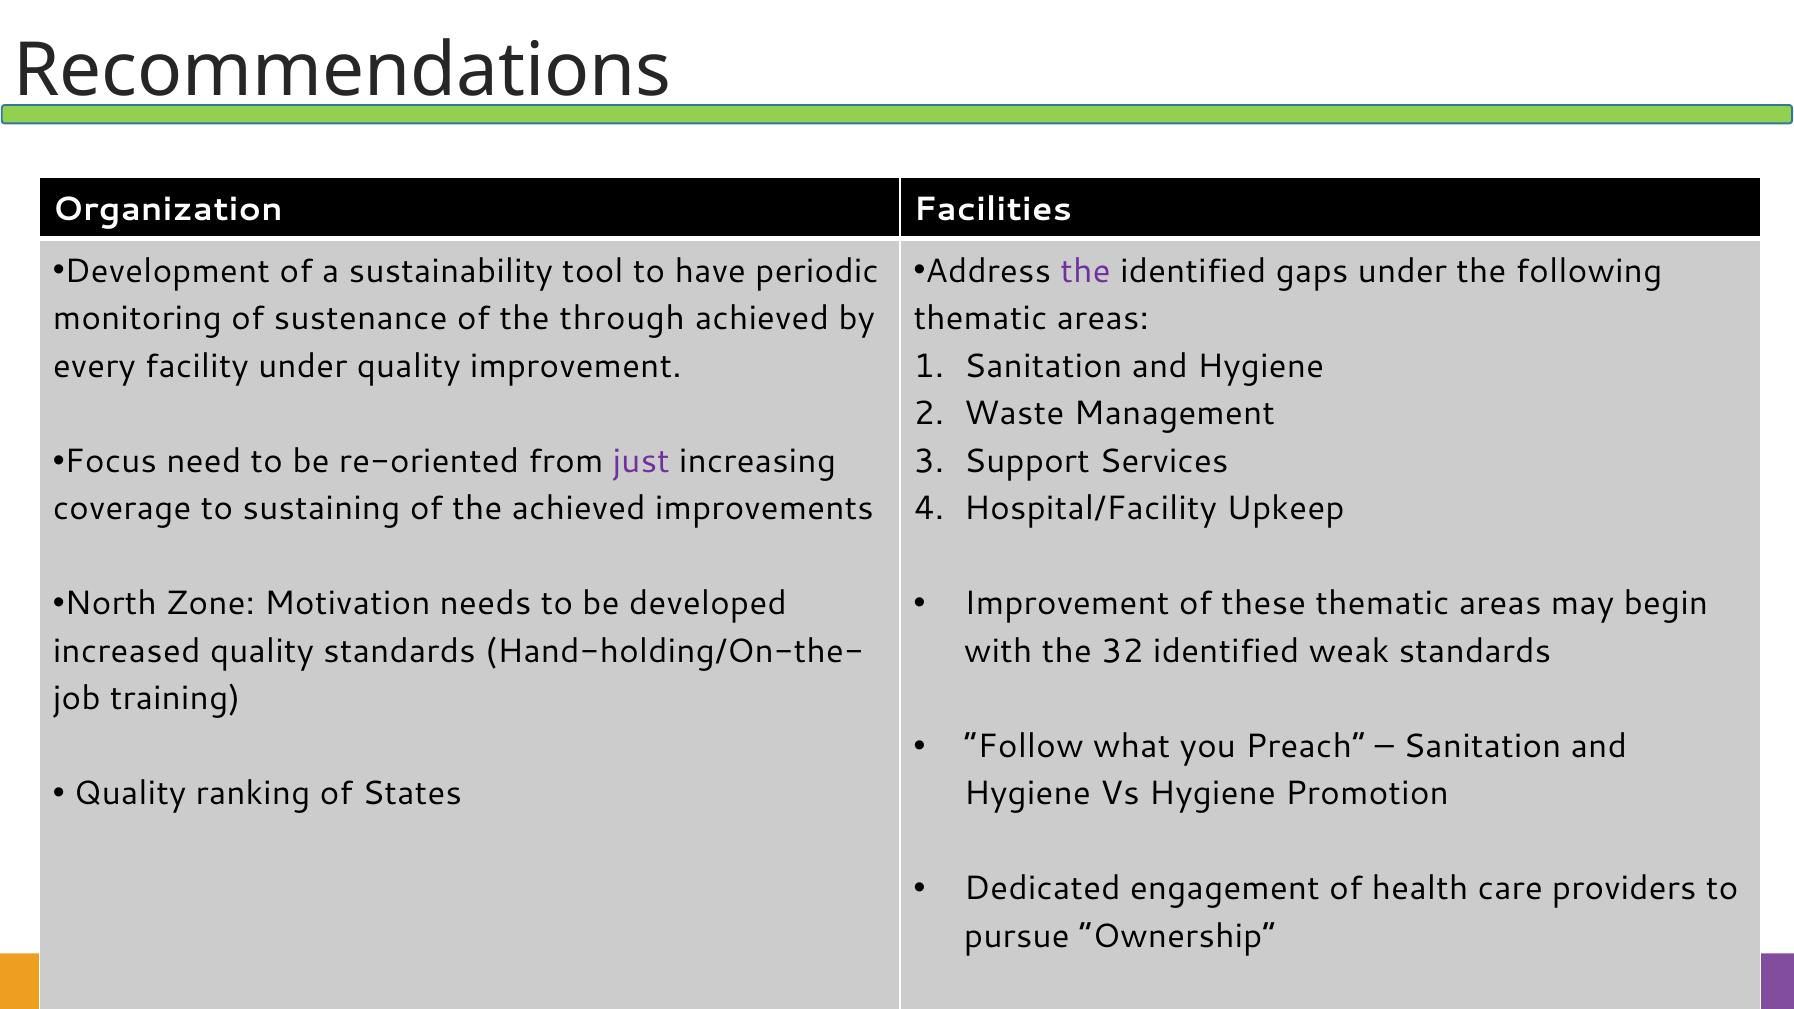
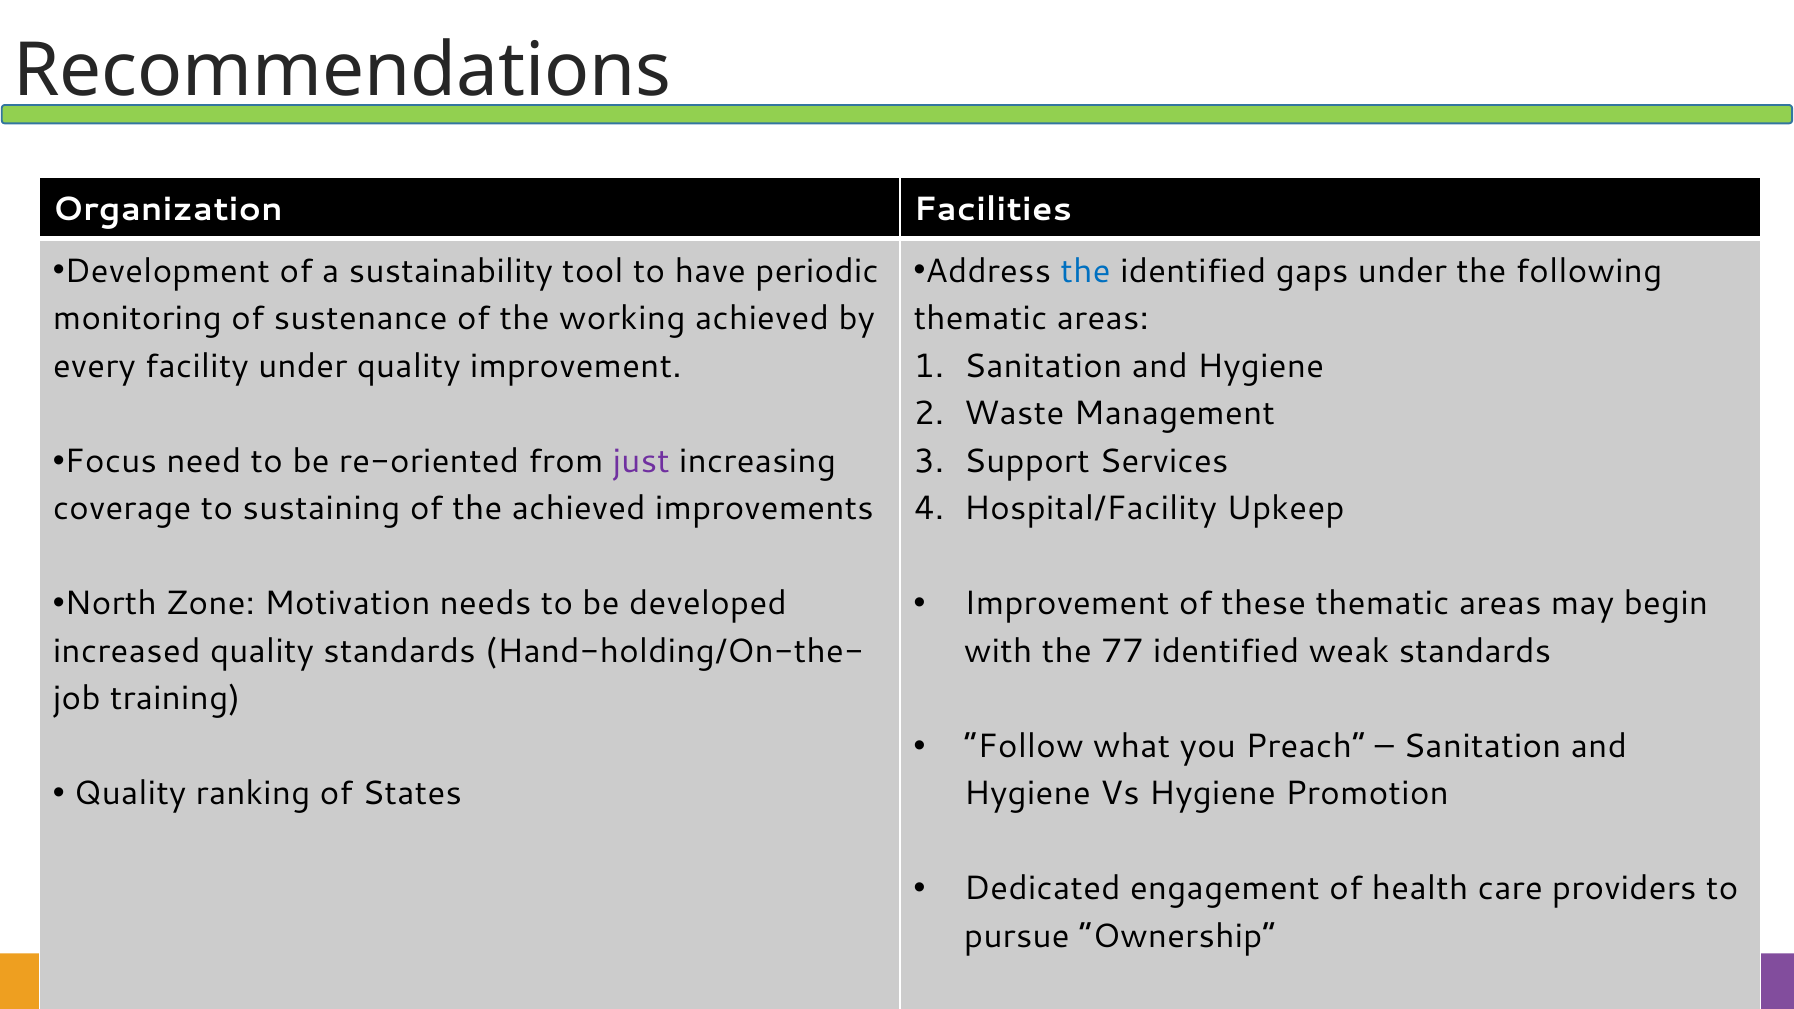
the at (1086, 271) colour: purple -> blue
through: through -> working
32: 32 -> 77
